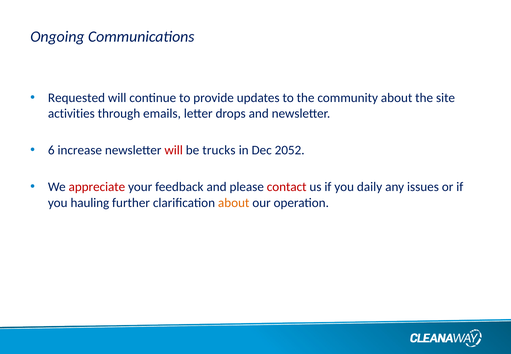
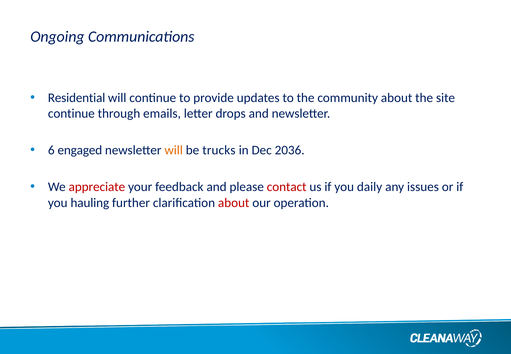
Requested: Requested -> Residential
activities at (71, 113): activities -> continue
increase: increase -> engaged
will at (174, 150) colour: red -> orange
2052: 2052 -> 2036
about at (234, 203) colour: orange -> red
